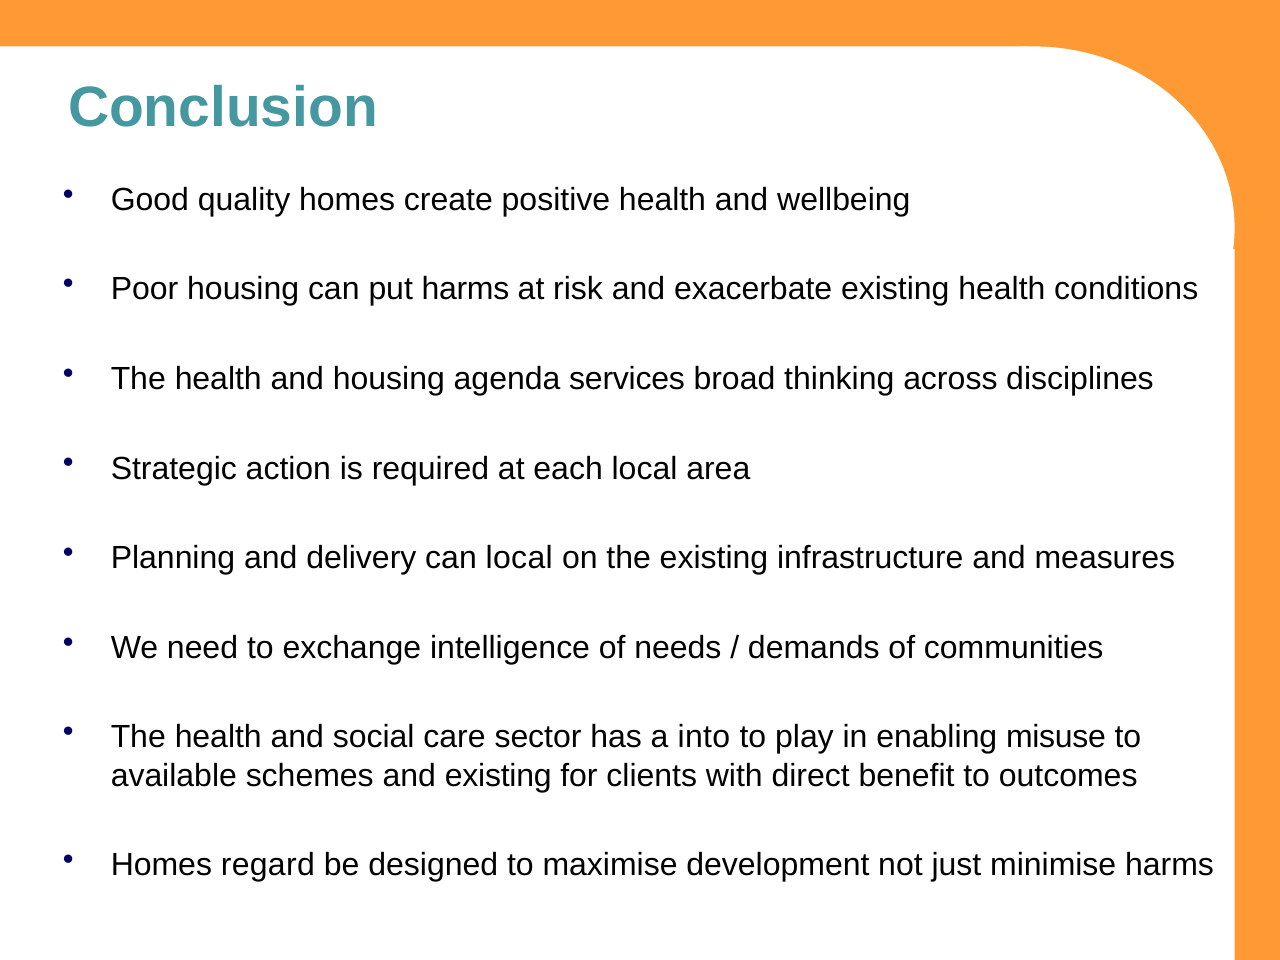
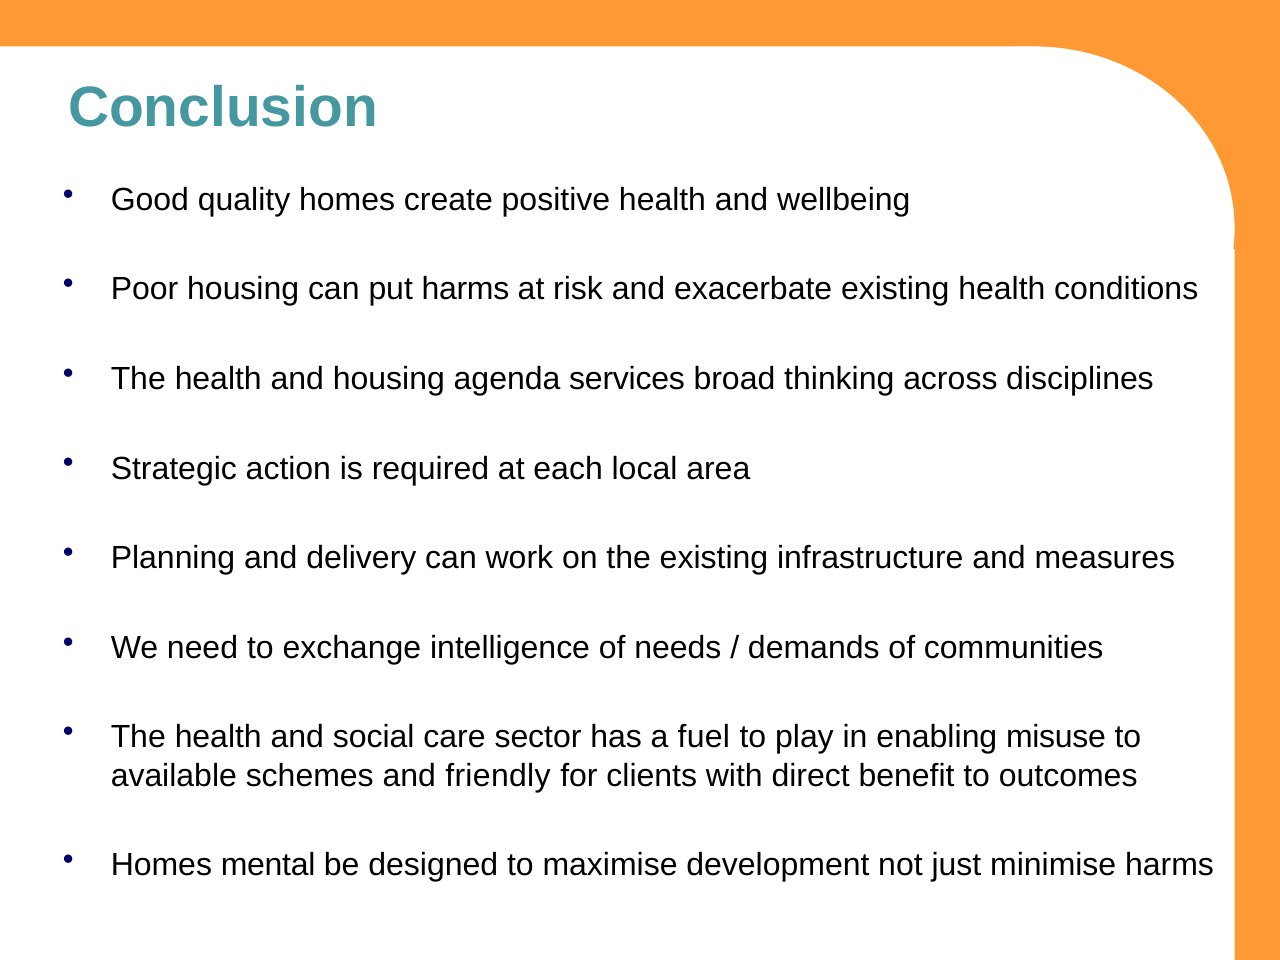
can local: local -> work
into: into -> fuel
and existing: existing -> friendly
regard: regard -> mental
